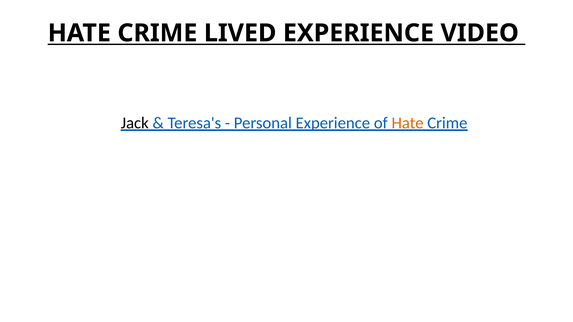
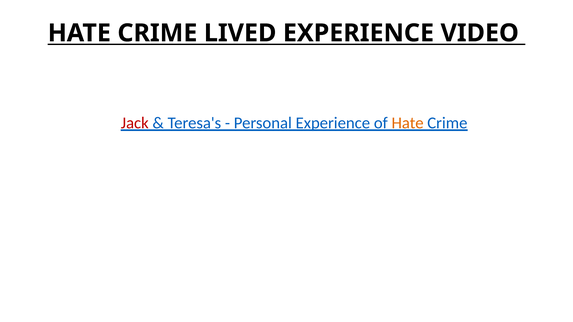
Jack colour: black -> red
